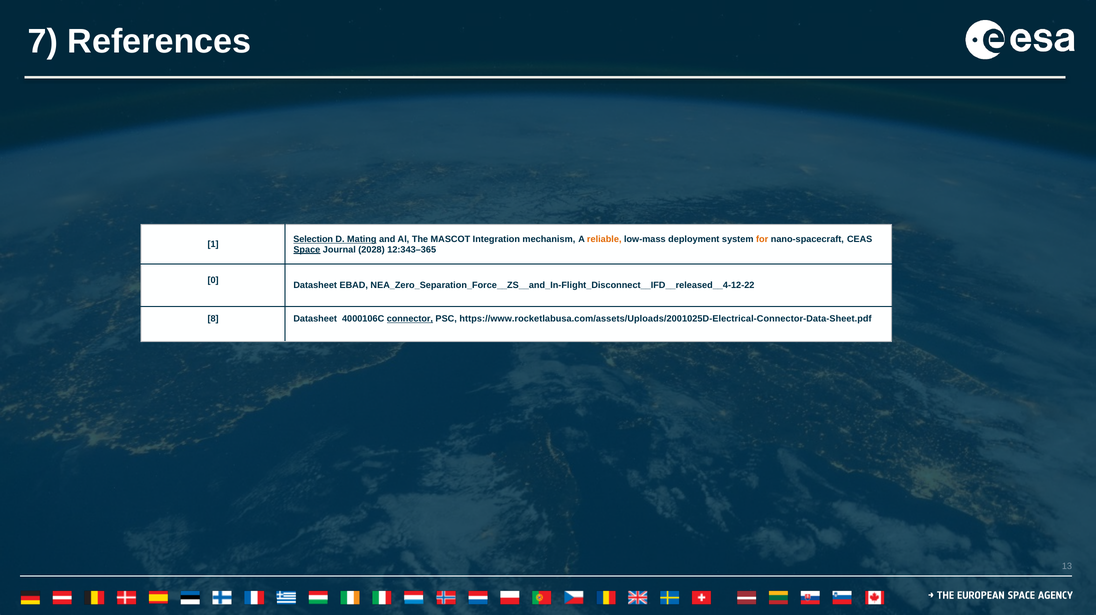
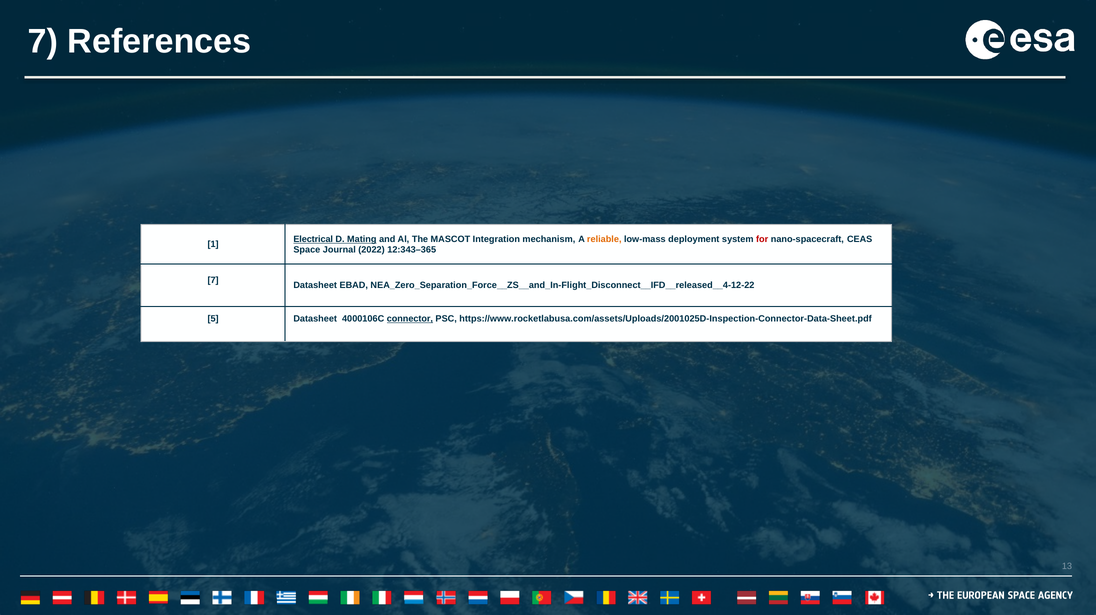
Selection: Selection -> Electrical
for colour: orange -> red
Space underline: present -> none
2028: 2028 -> 2022
0 at (213, 280): 0 -> 7
8: 8 -> 5
https://www.rocketlabusa.com/assets/Uploads/2001025D-Electrical-Connector-Data-Sheet.pdf: https://www.rocketlabusa.com/assets/Uploads/2001025D-Electrical-Connector-Data-Sheet.pdf -> https://www.rocketlabusa.com/assets/Uploads/2001025D-Inspection-Connector-Data-Sheet.pdf
